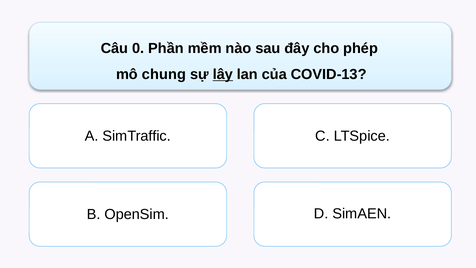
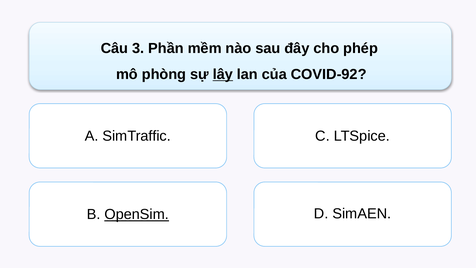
0: 0 -> 3
chung: chung -> phòng
COVID-13: COVID-13 -> COVID-92
OpenSim underline: none -> present
